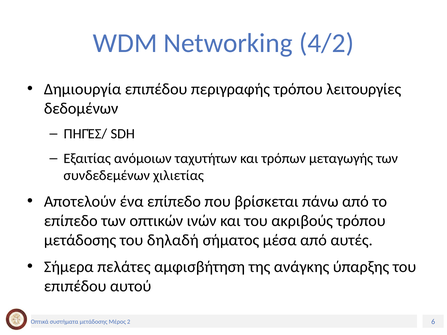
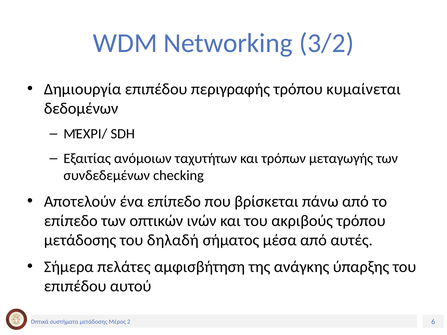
4/2: 4/2 -> 3/2
λειτουργίες: λειτουργίες -> κυμαίνεται
ΠΗΓΈΣ/: ΠΗΓΈΣ/ -> ΜΈΧΡΙ/
χιλιετίας: χιλιετίας -> checking
